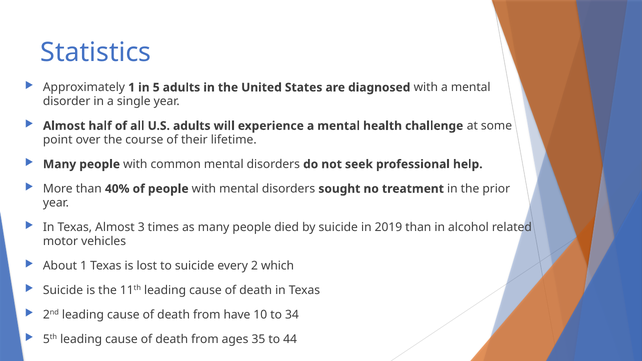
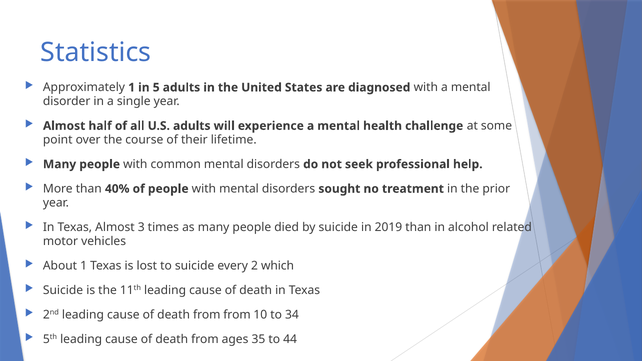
from have: have -> from
